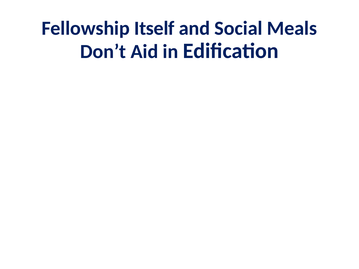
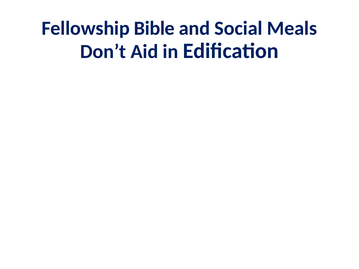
Itself: Itself -> Bible
